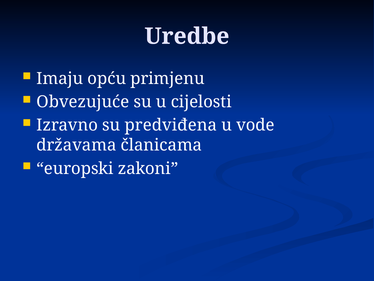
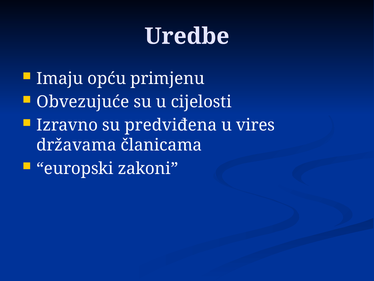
vode: vode -> vires
